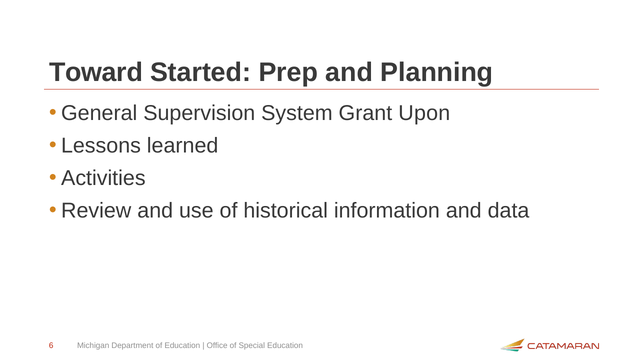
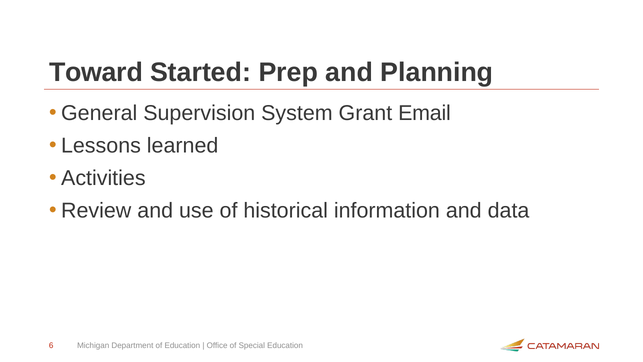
Upon: Upon -> Email
